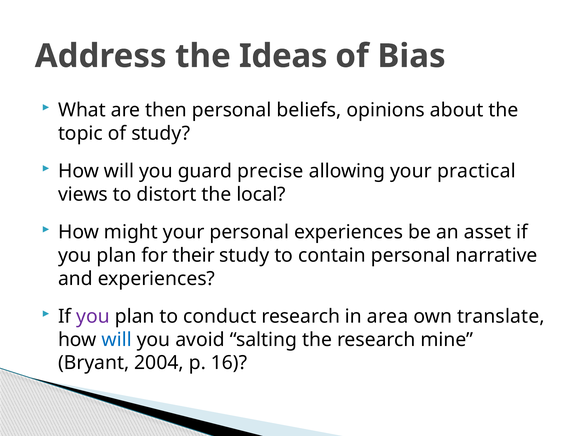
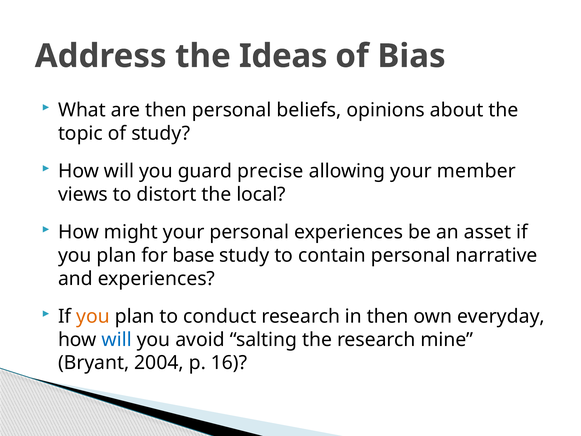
practical: practical -> member
their: their -> base
you at (93, 316) colour: purple -> orange
in area: area -> then
translate: translate -> everyday
